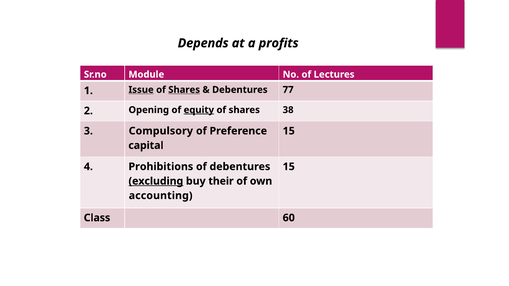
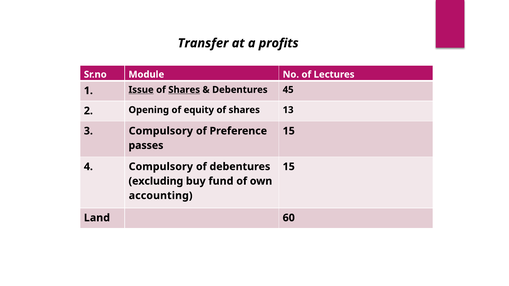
Depends: Depends -> Transfer
77: 77 -> 45
equity underline: present -> none
38: 38 -> 13
capital: capital -> passes
4 Prohibitions: Prohibitions -> Compulsory
excluding underline: present -> none
their: their -> fund
Class: Class -> Land
